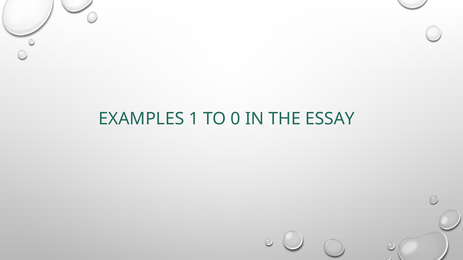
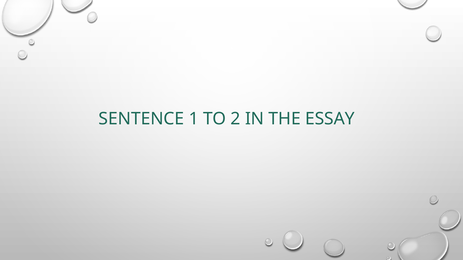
EXAMPLES: EXAMPLES -> SENTENCE
0: 0 -> 2
